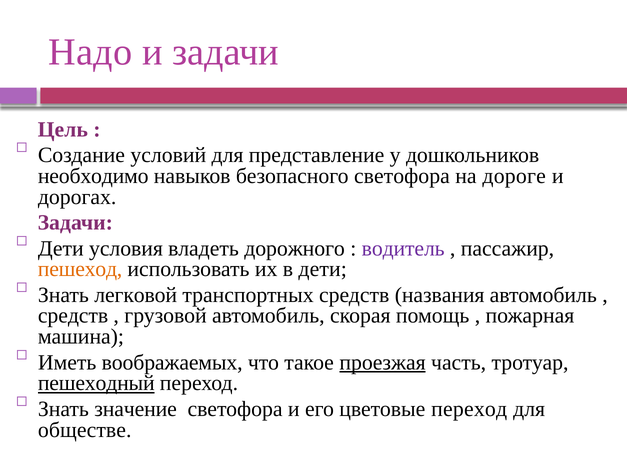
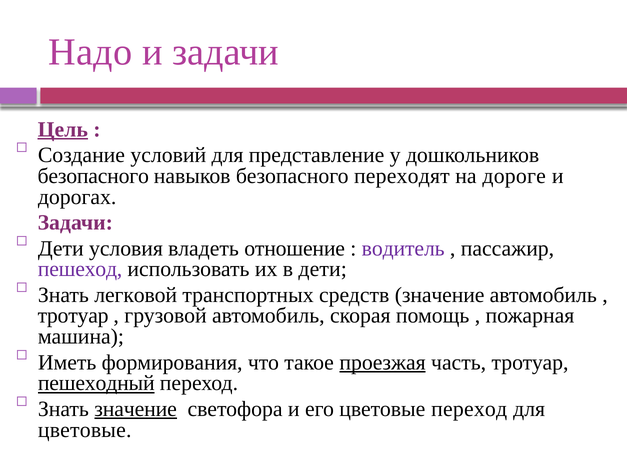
Цель underline: none -> present
необходимо at (93, 176): необходимо -> безопасного
безопасного светофора: светофора -> переходят
дорожного: дорожного -> отношение
пешеход colour: orange -> purple
средств названия: названия -> значение
средств at (73, 316): средств -> тротуар
воображаемых: воображаемых -> формирования
значение at (136, 409) underline: none -> present
обществе at (85, 430): обществе -> цветовые
